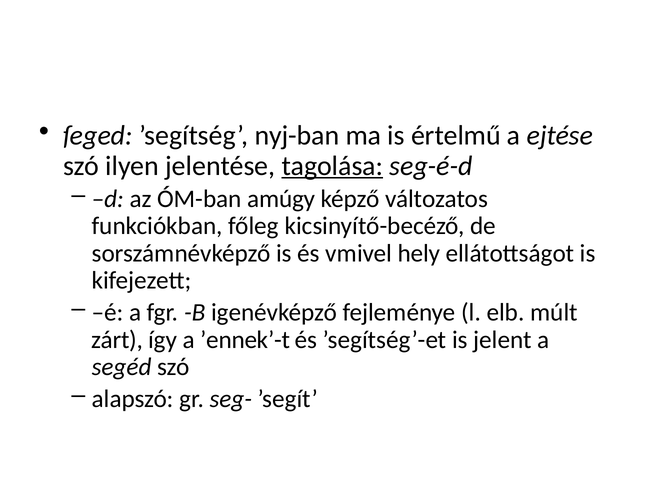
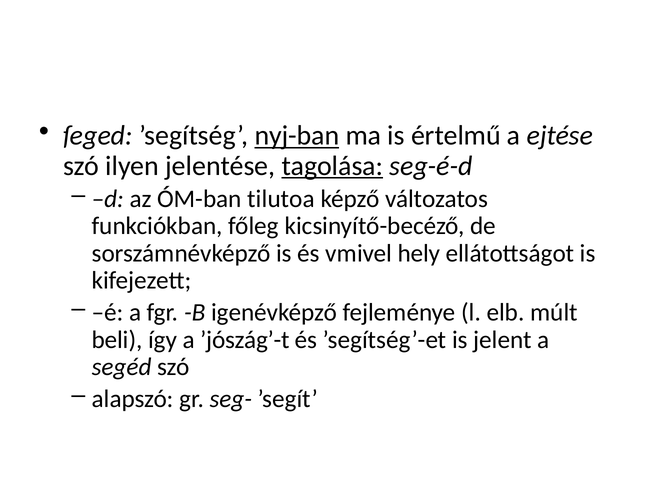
nyj-ban underline: none -> present
amúgy: amúgy -> tilutoa
zárt: zárt -> beli
’ennek’-t: ’ennek’-t -> ’jószág’-t
